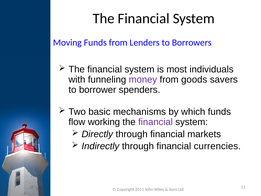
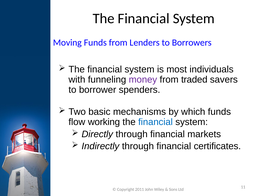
goods: goods -> traded
financial at (155, 122) colour: purple -> blue
currencies: currencies -> certificates
